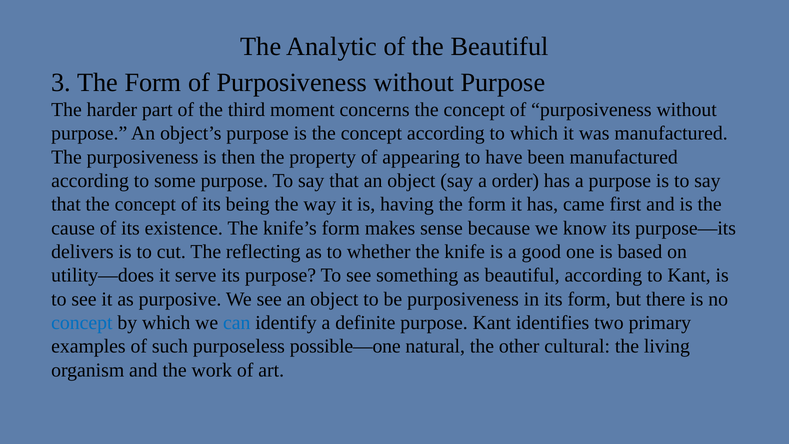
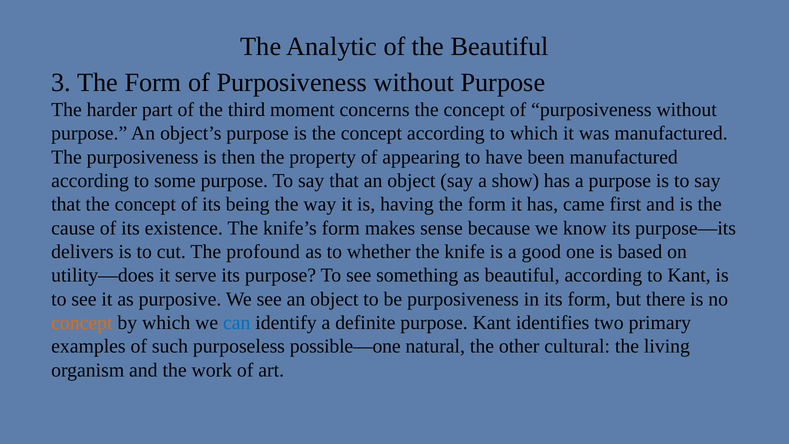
order: order -> show
reflecting: reflecting -> profound
concept at (82, 323) colour: blue -> orange
